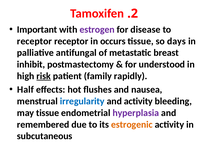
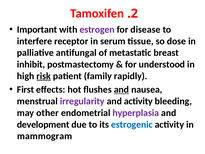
receptor at (34, 41): receptor -> interfere
occurs: occurs -> serum
days: days -> dose
Half: Half -> First
and at (121, 89) underline: none -> present
irregularity colour: blue -> purple
may tissue: tissue -> other
remembered: remembered -> development
estrogenic colour: orange -> blue
subcutaneous: subcutaneous -> mammogram
